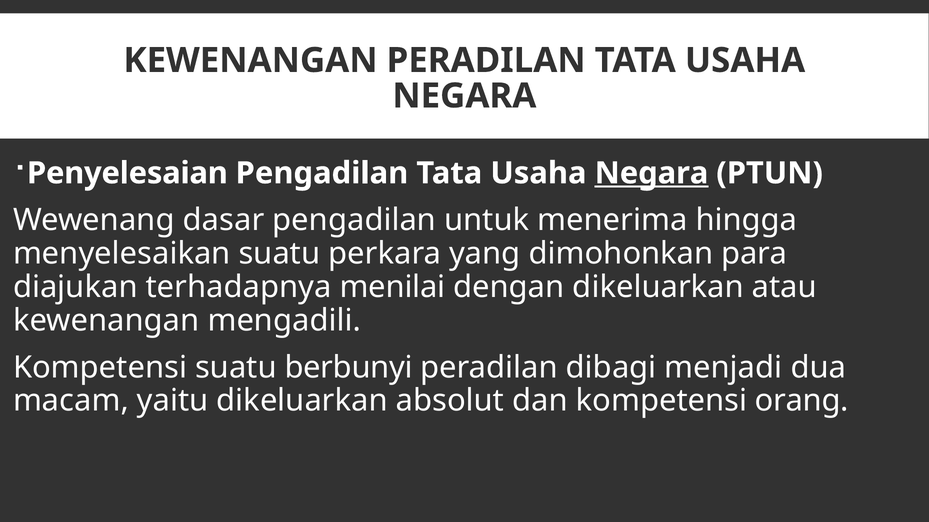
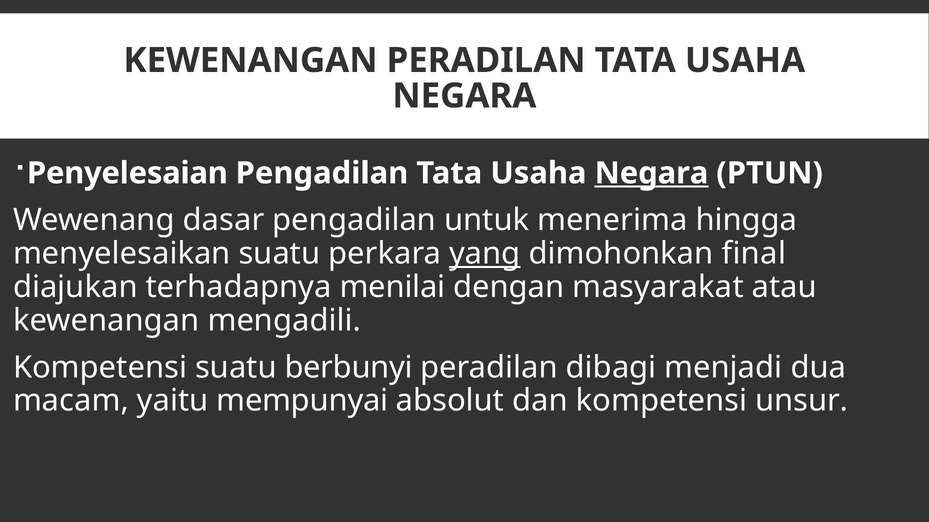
yang underline: none -> present
para: para -> final
dengan dikeluarkan: dikeluarkan -> masyarakat
yaitu dikeluarkan: dikeluarkan -> mempunyai
orang: orang -> unsur
